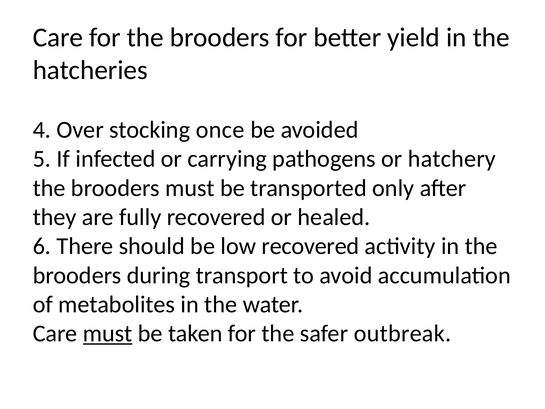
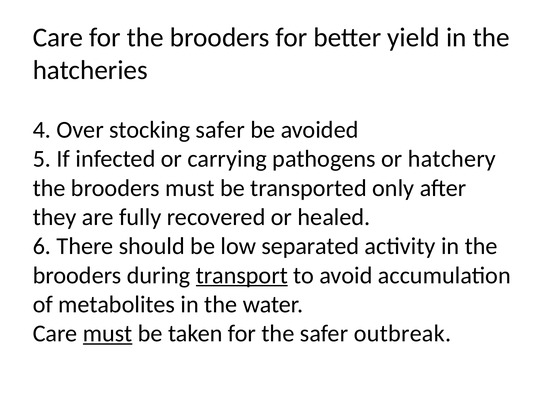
stocking once: once -> safer
low recovered: recovered -> separated
transport underline: none -> present
